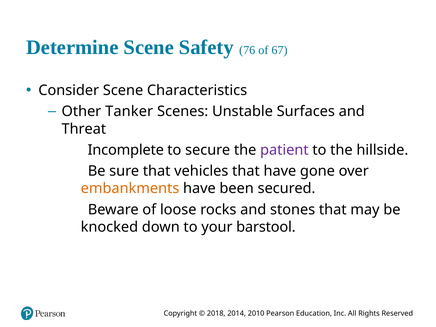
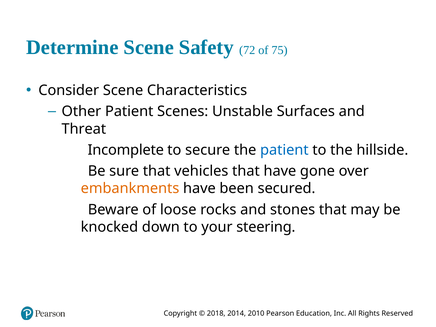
76: 76 -> 72
67: 67 -> 75
Other Tanker: Tanker -> Patient
patient at (284, 150) colour: purple -> blue
barstool: barstool -> steering
